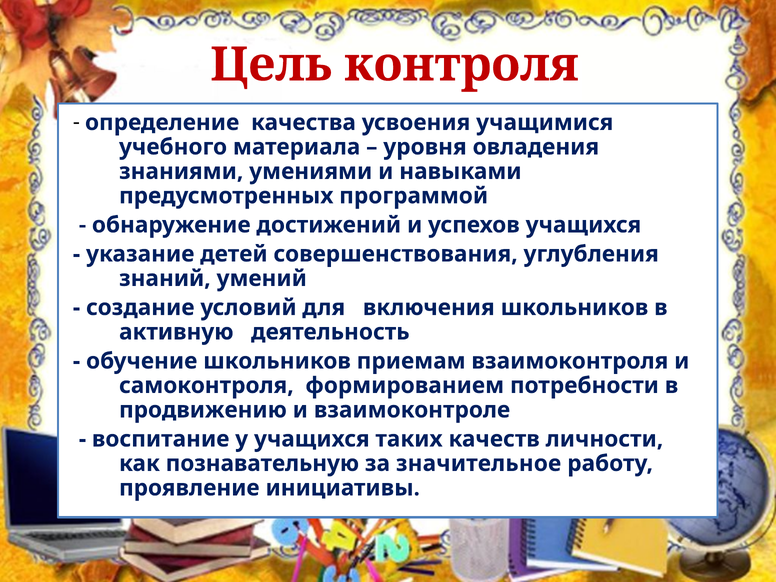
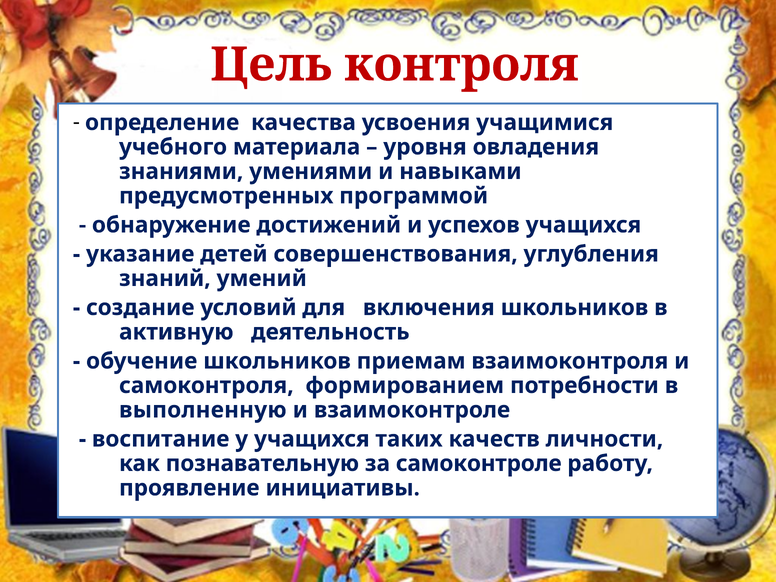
продвижению: продвижению -> выполненную
значительное: значительное -> самоконтроле
